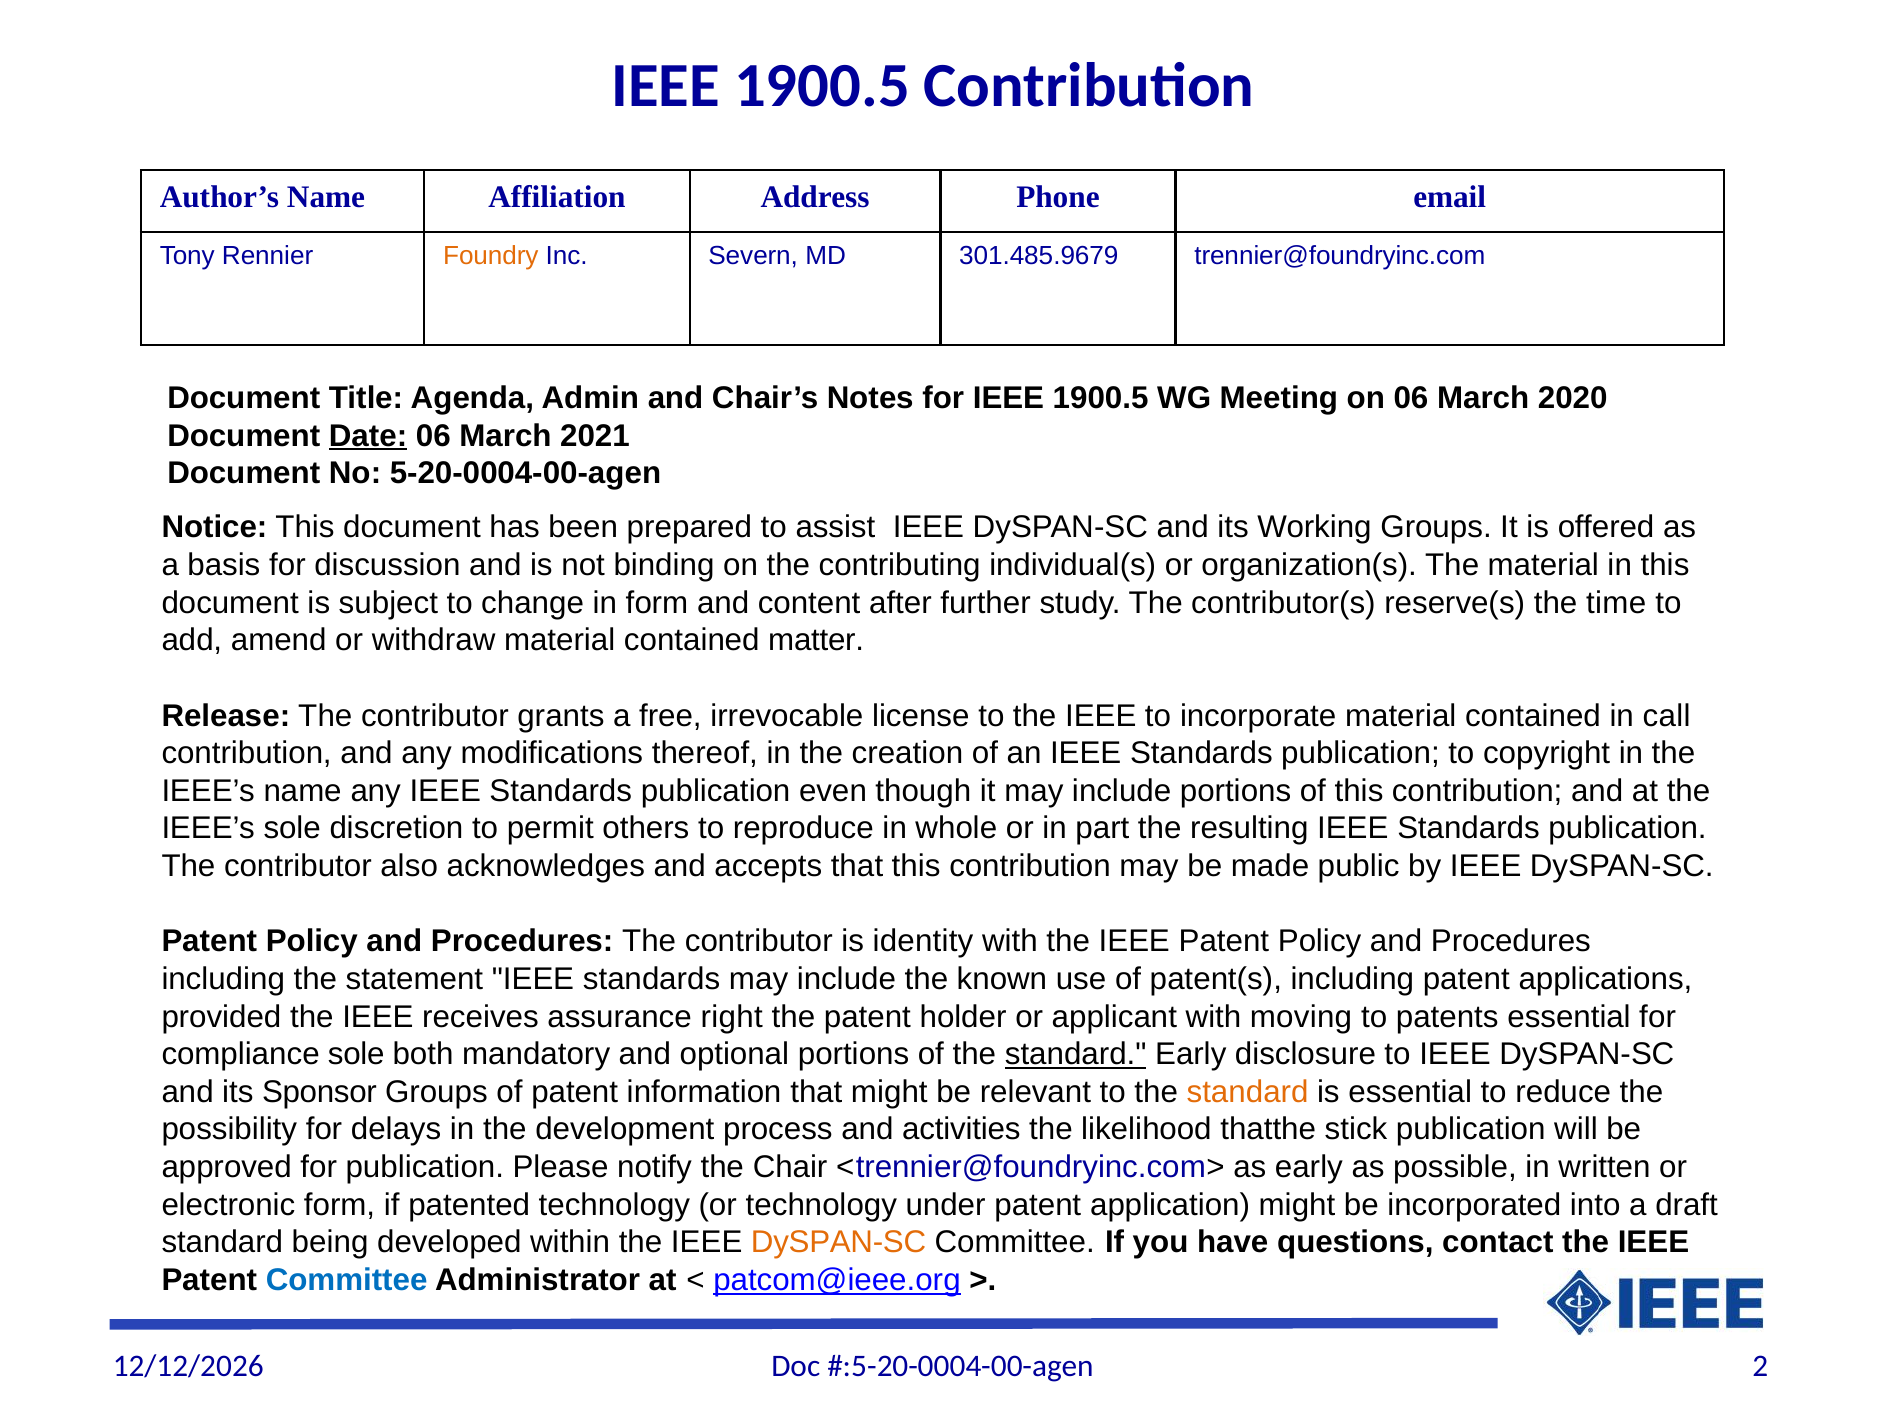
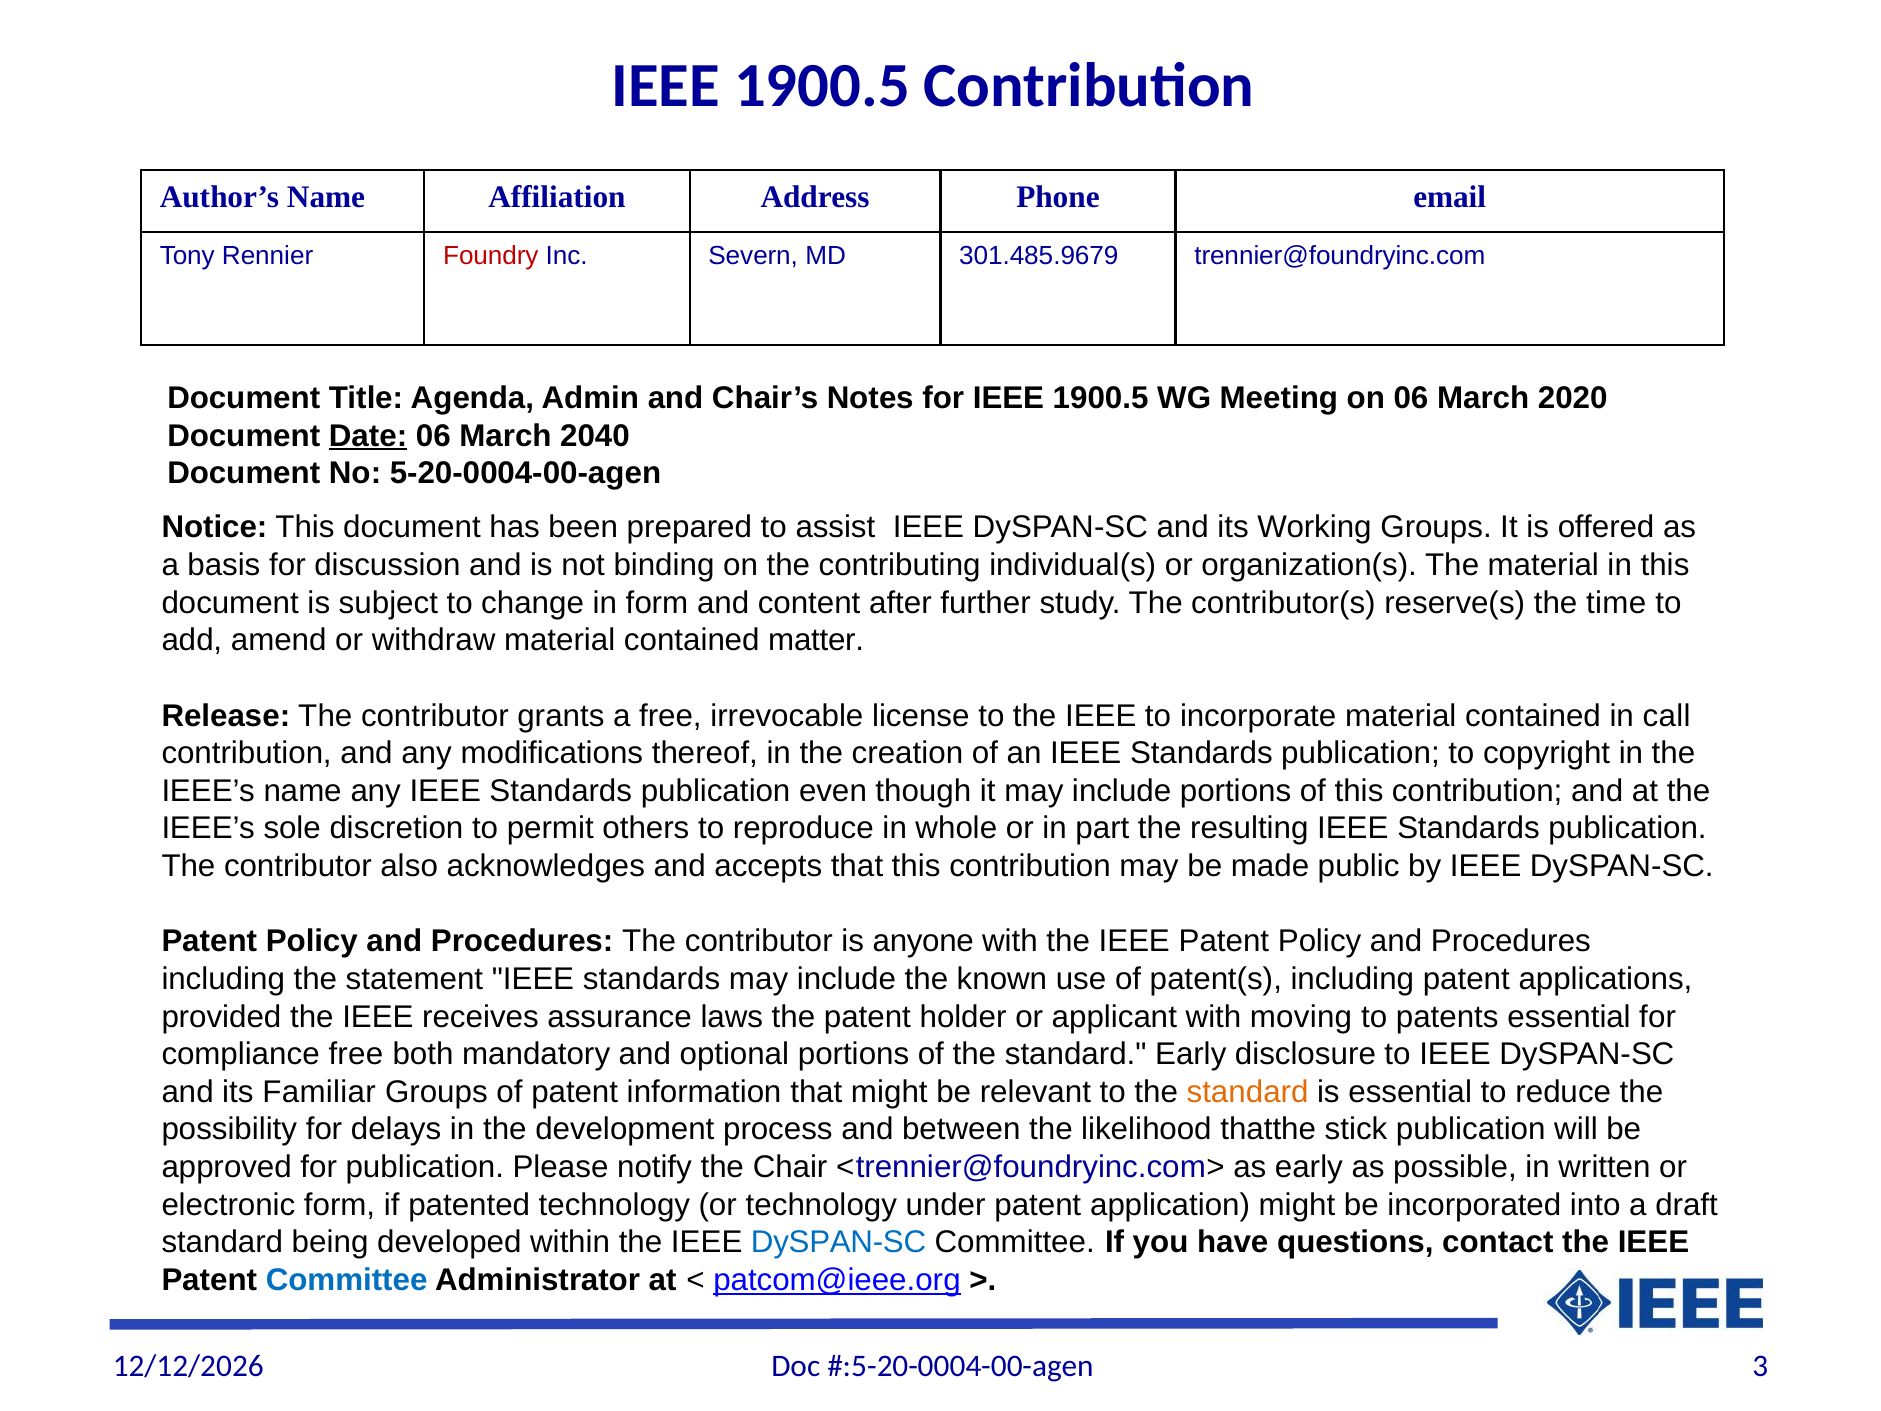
Foundry colour: orange -> red
2021: 2021 -> 2040
identity: identity -> anyone
right: right -> laws
compliance sole: sole -> free
standard at (1076, 1054) underline: present -> none
Sponsor: Sponsor -> Familiar
activities: activities -> between
DySPAN-SC at (839, 1242) colour: orange -> blue
2: 2 -> 3
